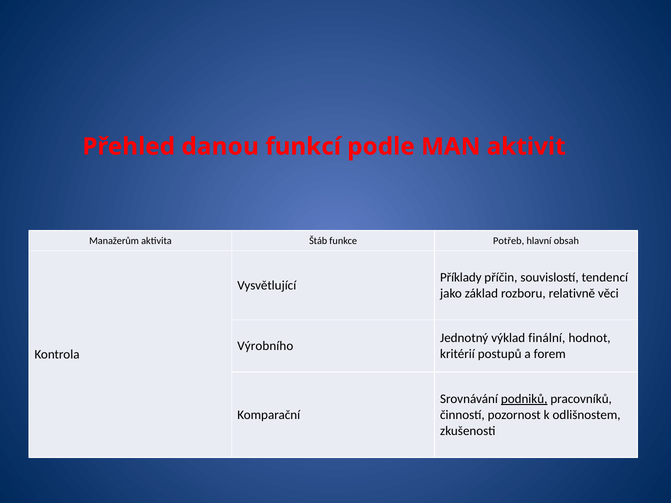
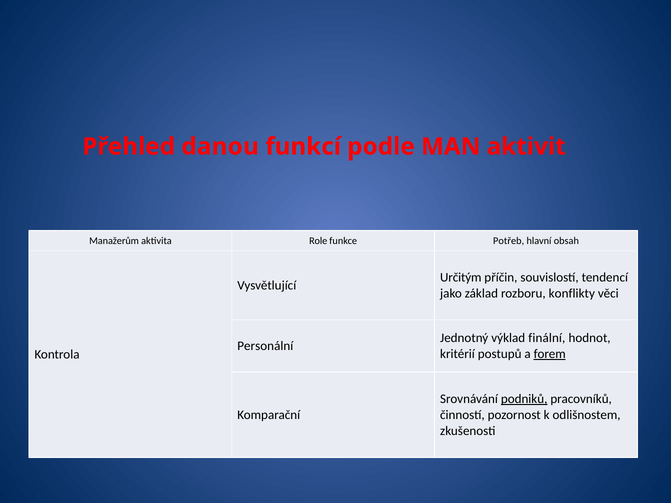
Štáb: Štáb -> Role
Příklady: Příklady -> Určitým
relativně: relativně -> konflikty
Výrobního: Výrobního -> Personální
forem underline: none -> present
